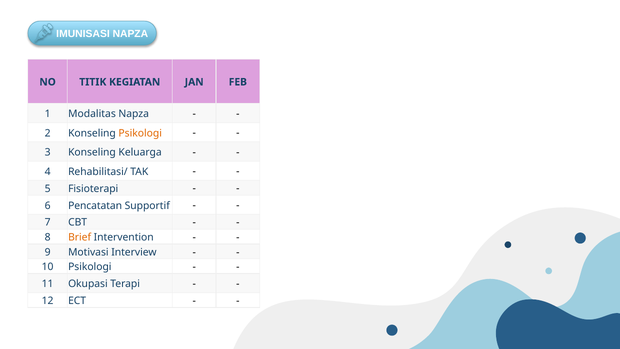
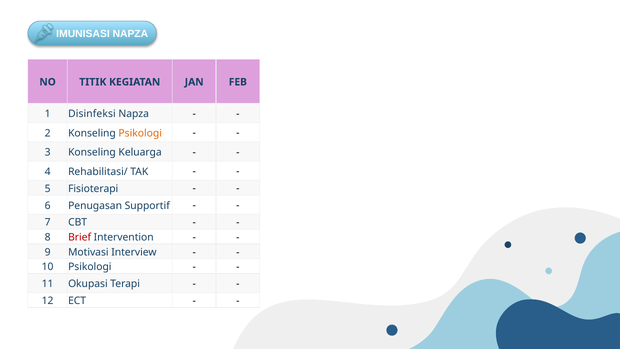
Modalitas: Modalitas -> Disinfeksi
Pencatatan: Pencatatan -> Penugasan
Brief colour: orange -> red
